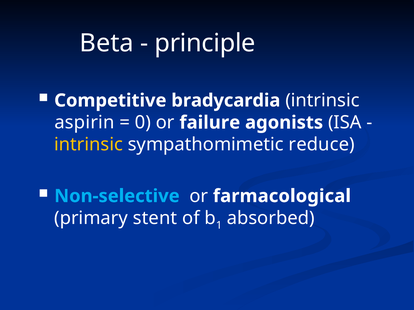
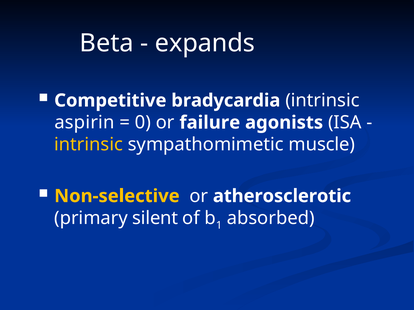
principle: principle -> expands
reduce: reduce -> muscle
Non-selective colour: light blue -> yellow
farmacological: farmacological -> atherosclerotic
stent: stent -> silent
